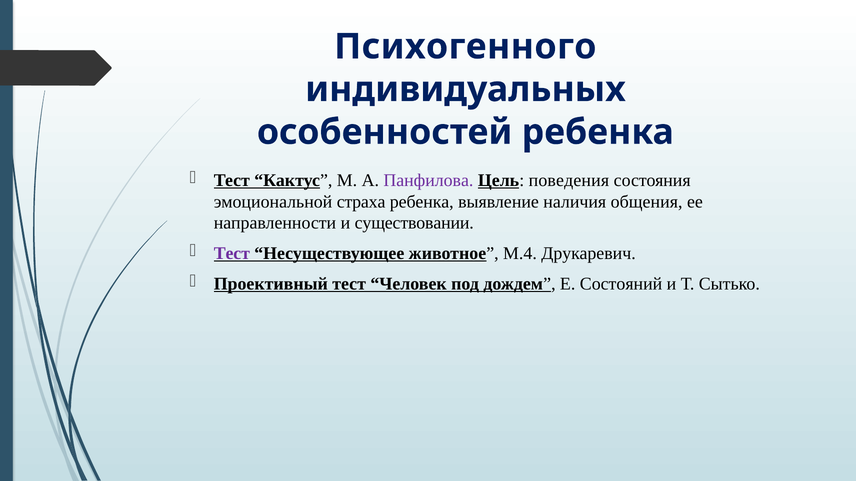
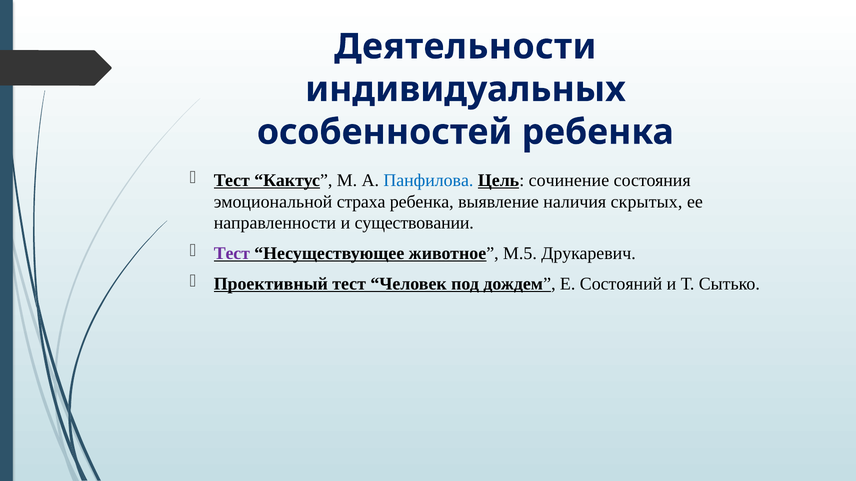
Психогенного: Психогенного -> Деятельности
Панфилова colour: purple -> blue
поведения: поведения -> сочинение
общения: общения -> скрытых
М.4: М.4 -> М.5
